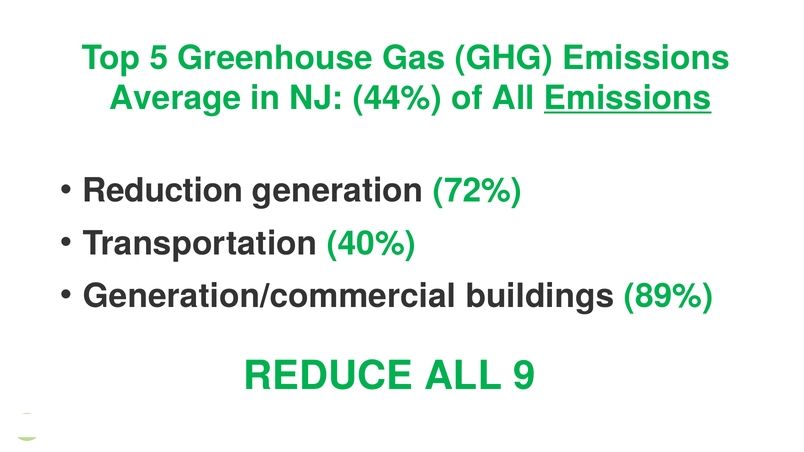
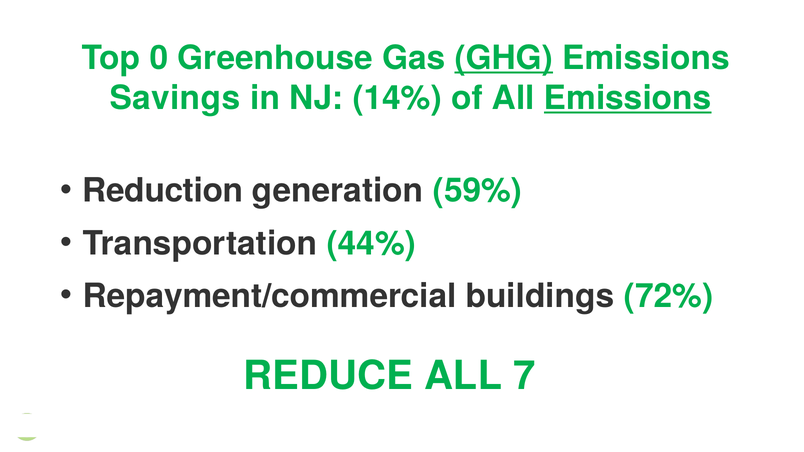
5: 5 -> 0
GHG underline: none -> present
Average: Average -> Savings
44%: 44% -> 14%
72%: 72% -> 59%
40%: 40% -> 44%
Generation/commercial: Generation/commercial -> Repayment/commercial
89%: 89% -> 72%
9: 9 -> 7
